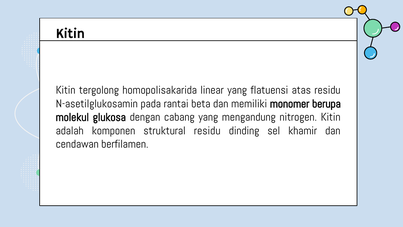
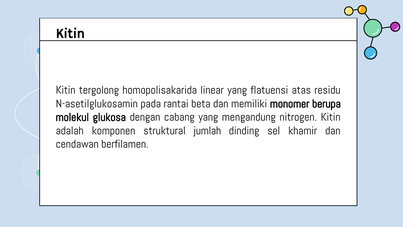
struktural residu: residu -> jumlah
